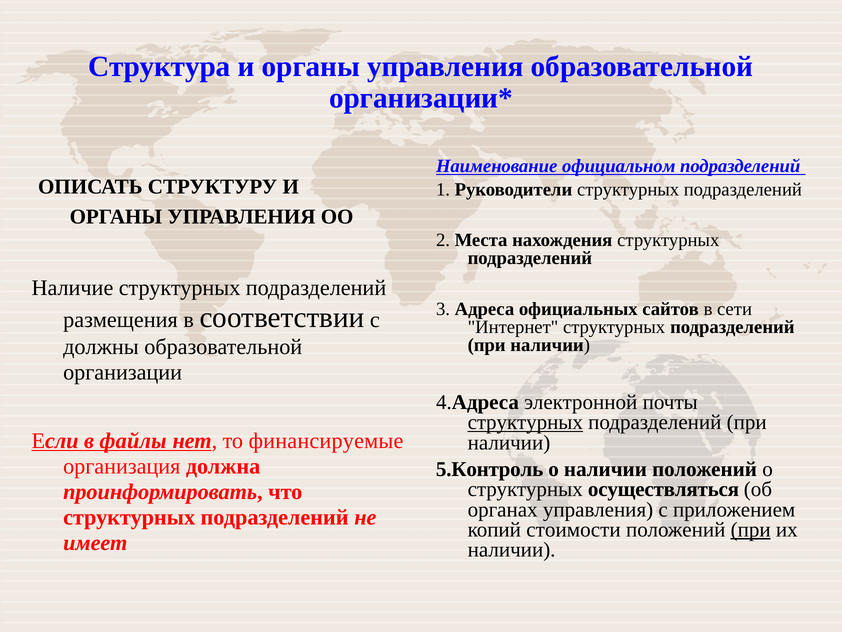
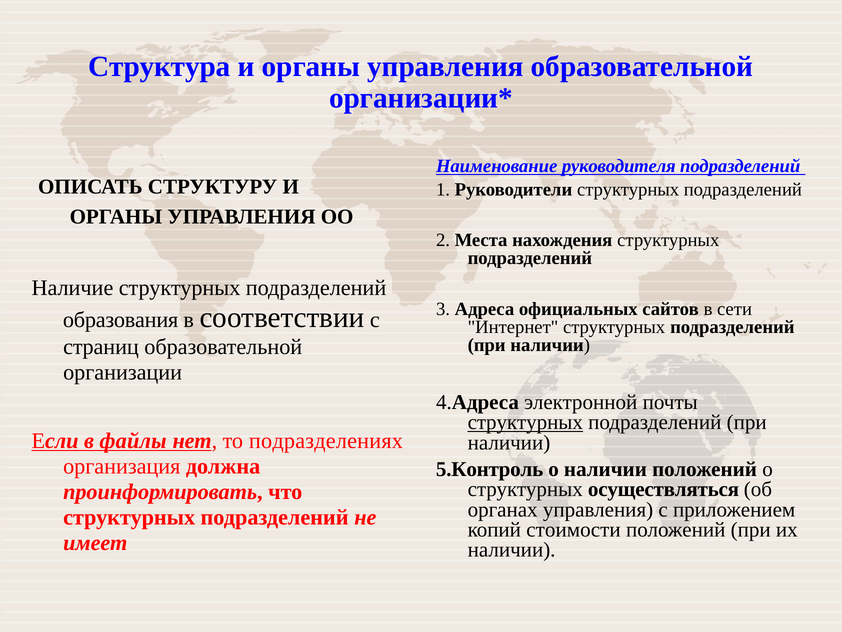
официальном: официальном -> руководителя
размещения: размещения -> образования
должны: должны -> страниц
финансируемые: финансируемые -> подразделениях
при at (751, 529) underline: present -> none
